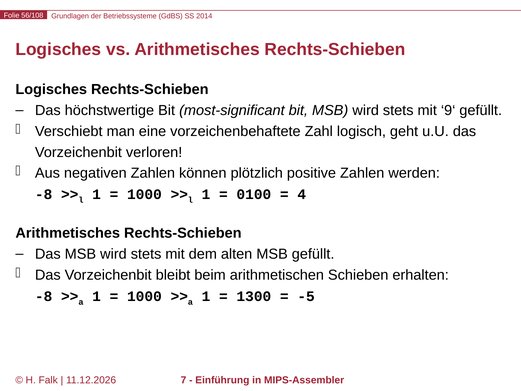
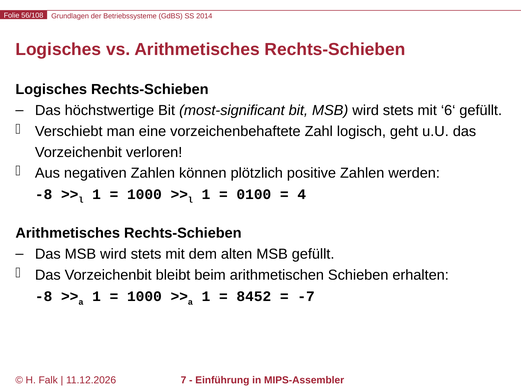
9‘: 9‘ -> 6‘
1300: 1300 -> 8452
-5: -5 -> -7
